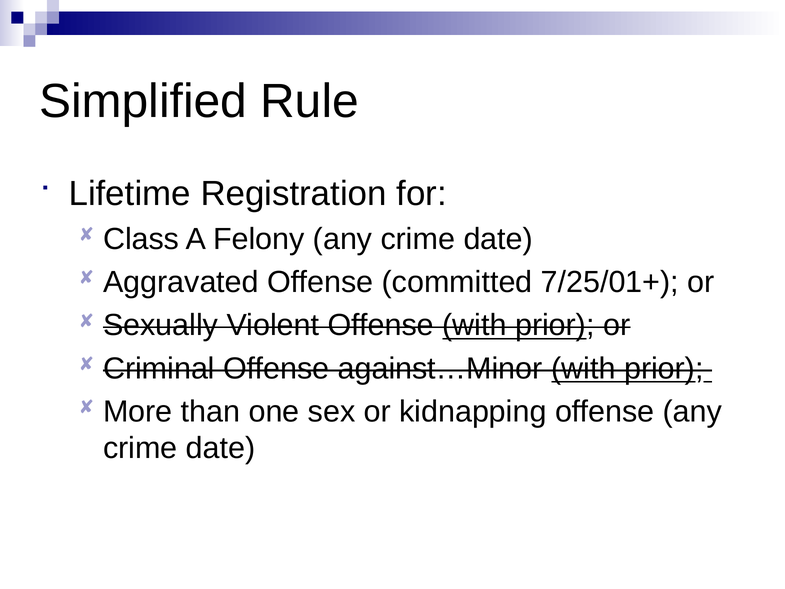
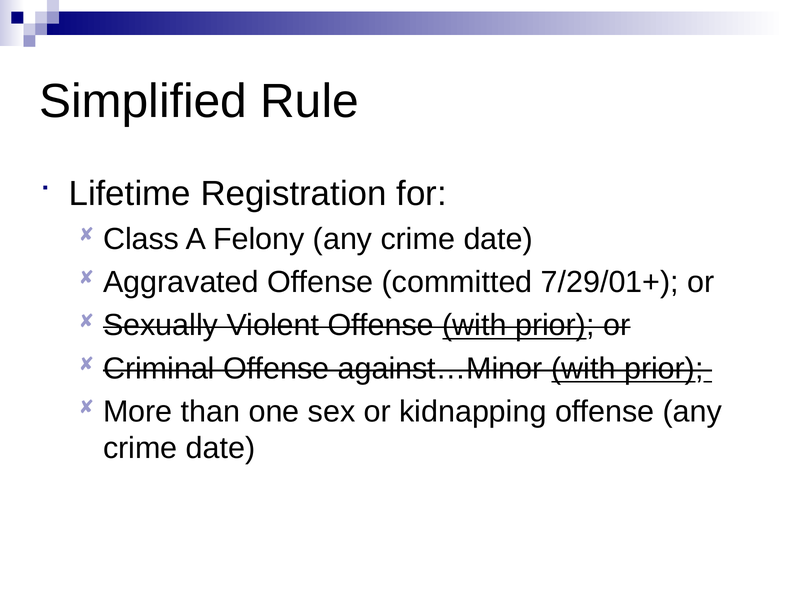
7/25/01+: 7/25/01+ -> 7/29/01+
